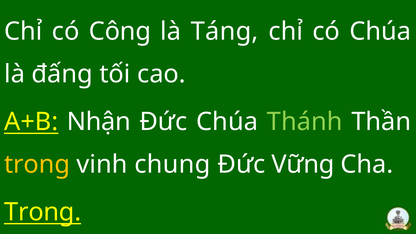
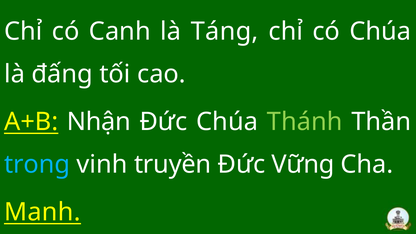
Công: Công -> Canh
trong at (37, 164) colour: yellow -> light blue
chung: chung -> truyền
Trong at (43, 212): Trong -> Manh
